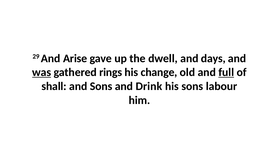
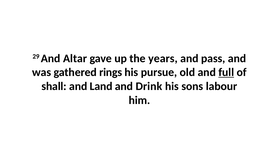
Arise: Arise -> Altar
dwell: dwell -> years
days: days -> pass
was underline: present -> none
change: change -> pursue
and Sons: Sons -> Land
